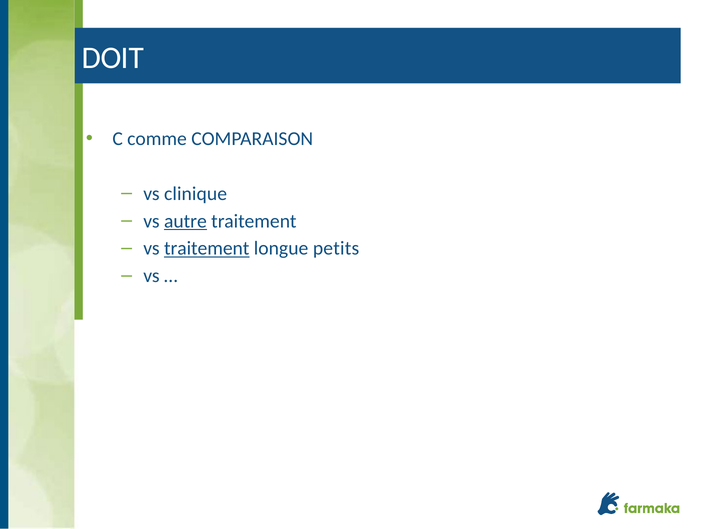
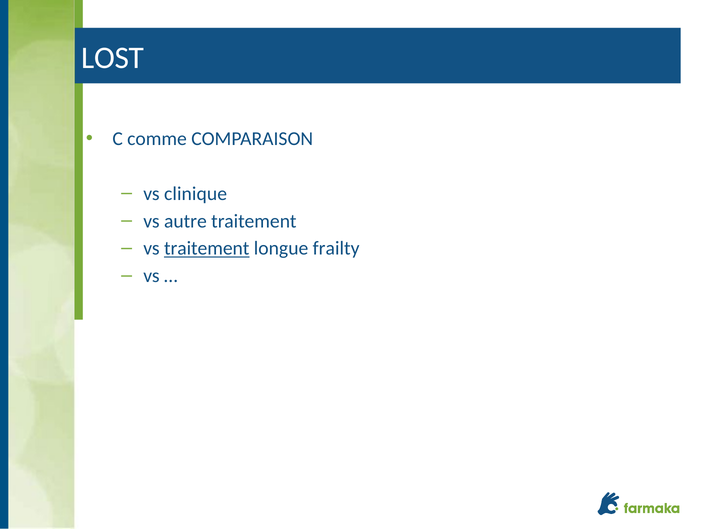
DOIT: DOIT -> LOST
autre underline: present -> none
petits: petits -> frailty
